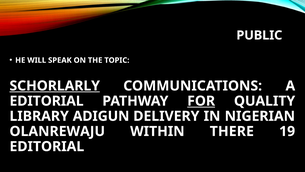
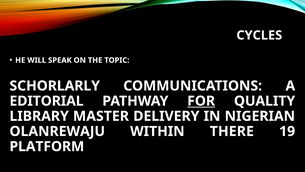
PUBLIC: PUBLIC -> CYCLES
SCHORLARLY underline: present -> none
ADIGUN: ADIGUN -> MASTER
EDITORIAL at (47, 146): EDITORIAL -> PLATFORM
